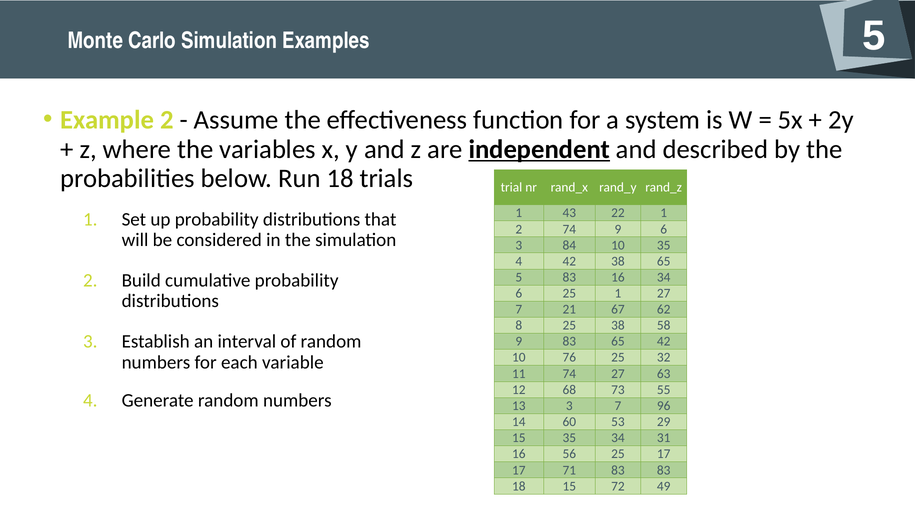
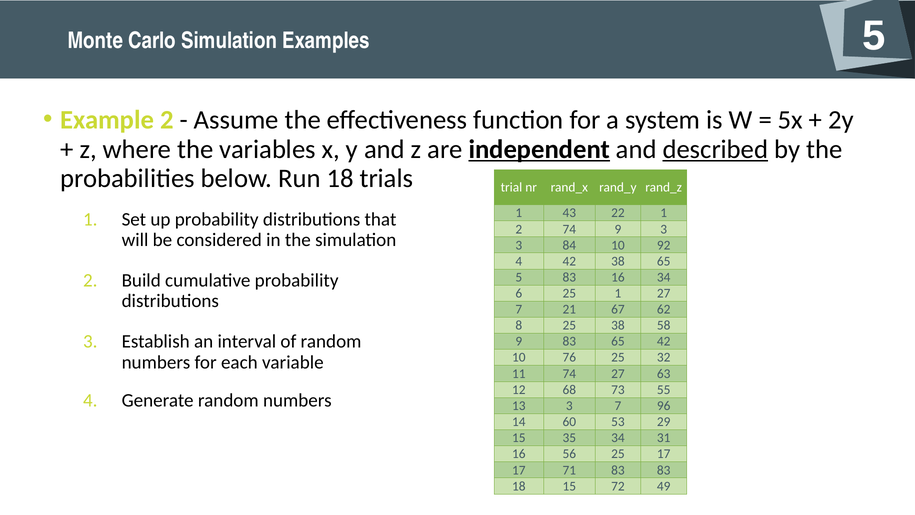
described underline: none -> present
9 6: 6 -> 3
10 35: 35 -> 92
